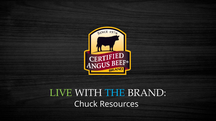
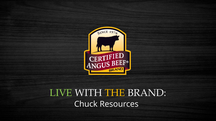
THE colour: light blue -> yellow
